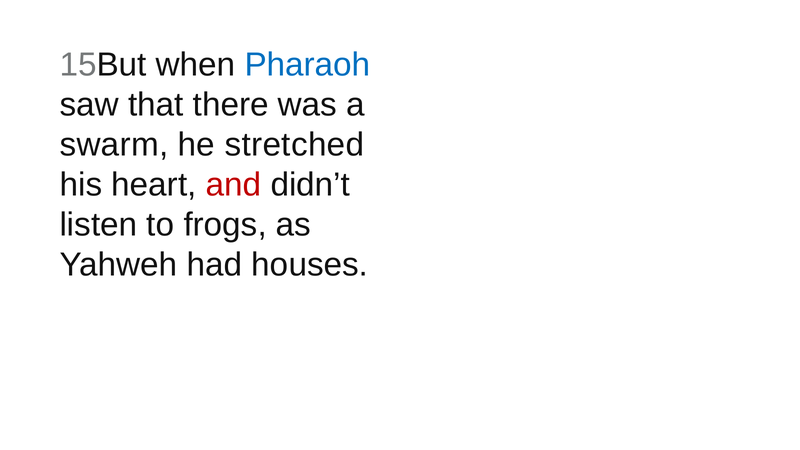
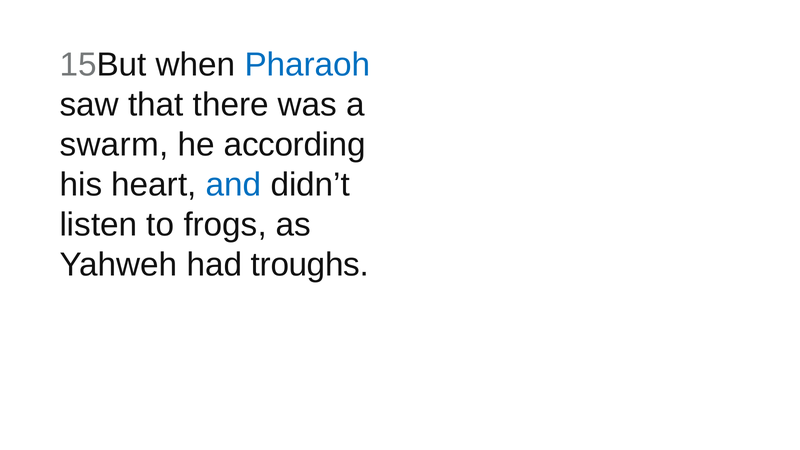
stretched: stretched -> according
and colour: red -> blue
houses: houses -> troughs
